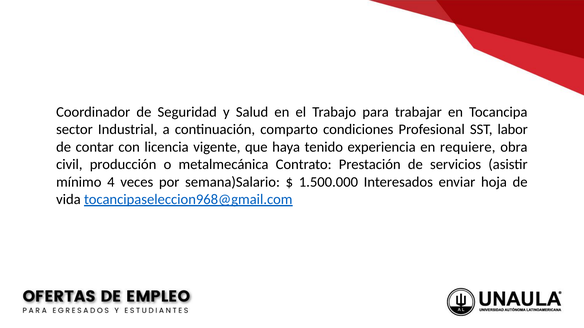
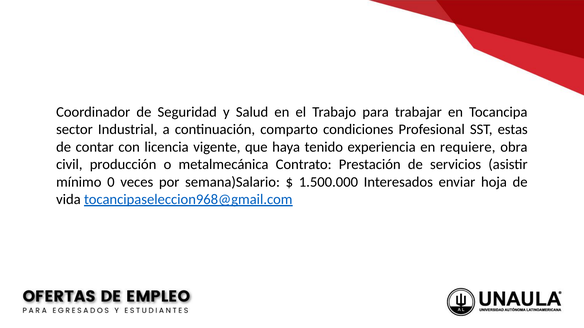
labor: labor -> estas
4: 4 -> 0
